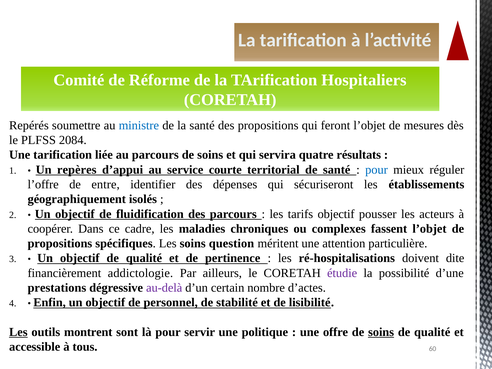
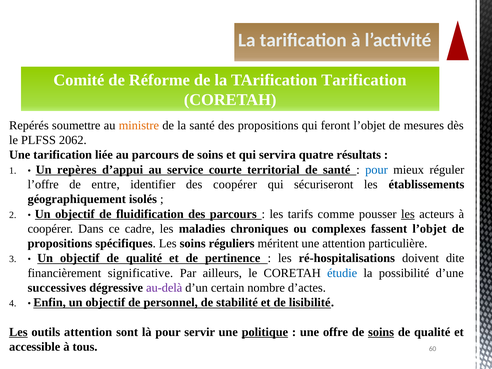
TArification Hospitaliers: Hospitaliers -> Tarification
ministre colour: blue -> orange
2084: 2084 -> 2062
des dépenses: dépenses -> coopérer
tarifs objectif: objectif -> comme
les at (408, 214) underline: none -> present
question: question -> réguliers
addictologie: addictologie -> significative
étudie colour: purple -> blue
prestations: prestations -> successives
outils montrent: montrent -> attention
politique underline: none -> present
